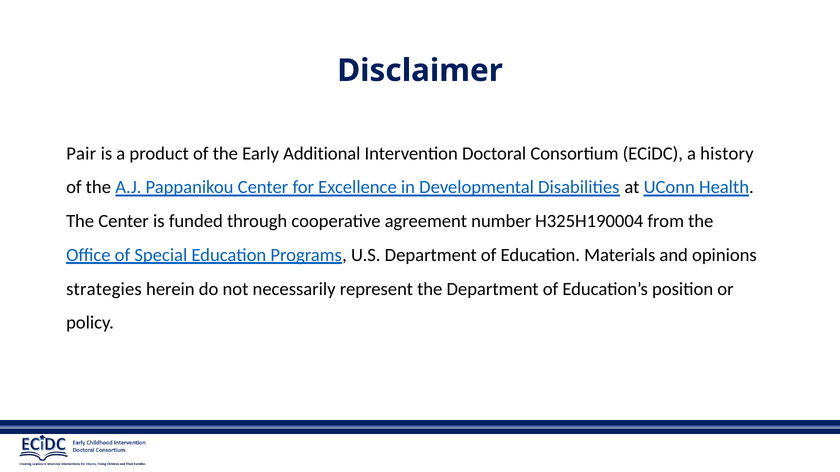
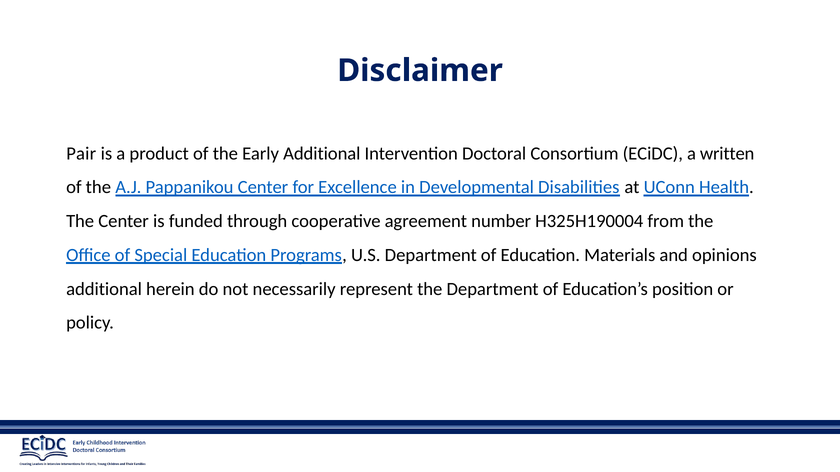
history: history -> written
strategies at (104, 289): strategies -> additional
